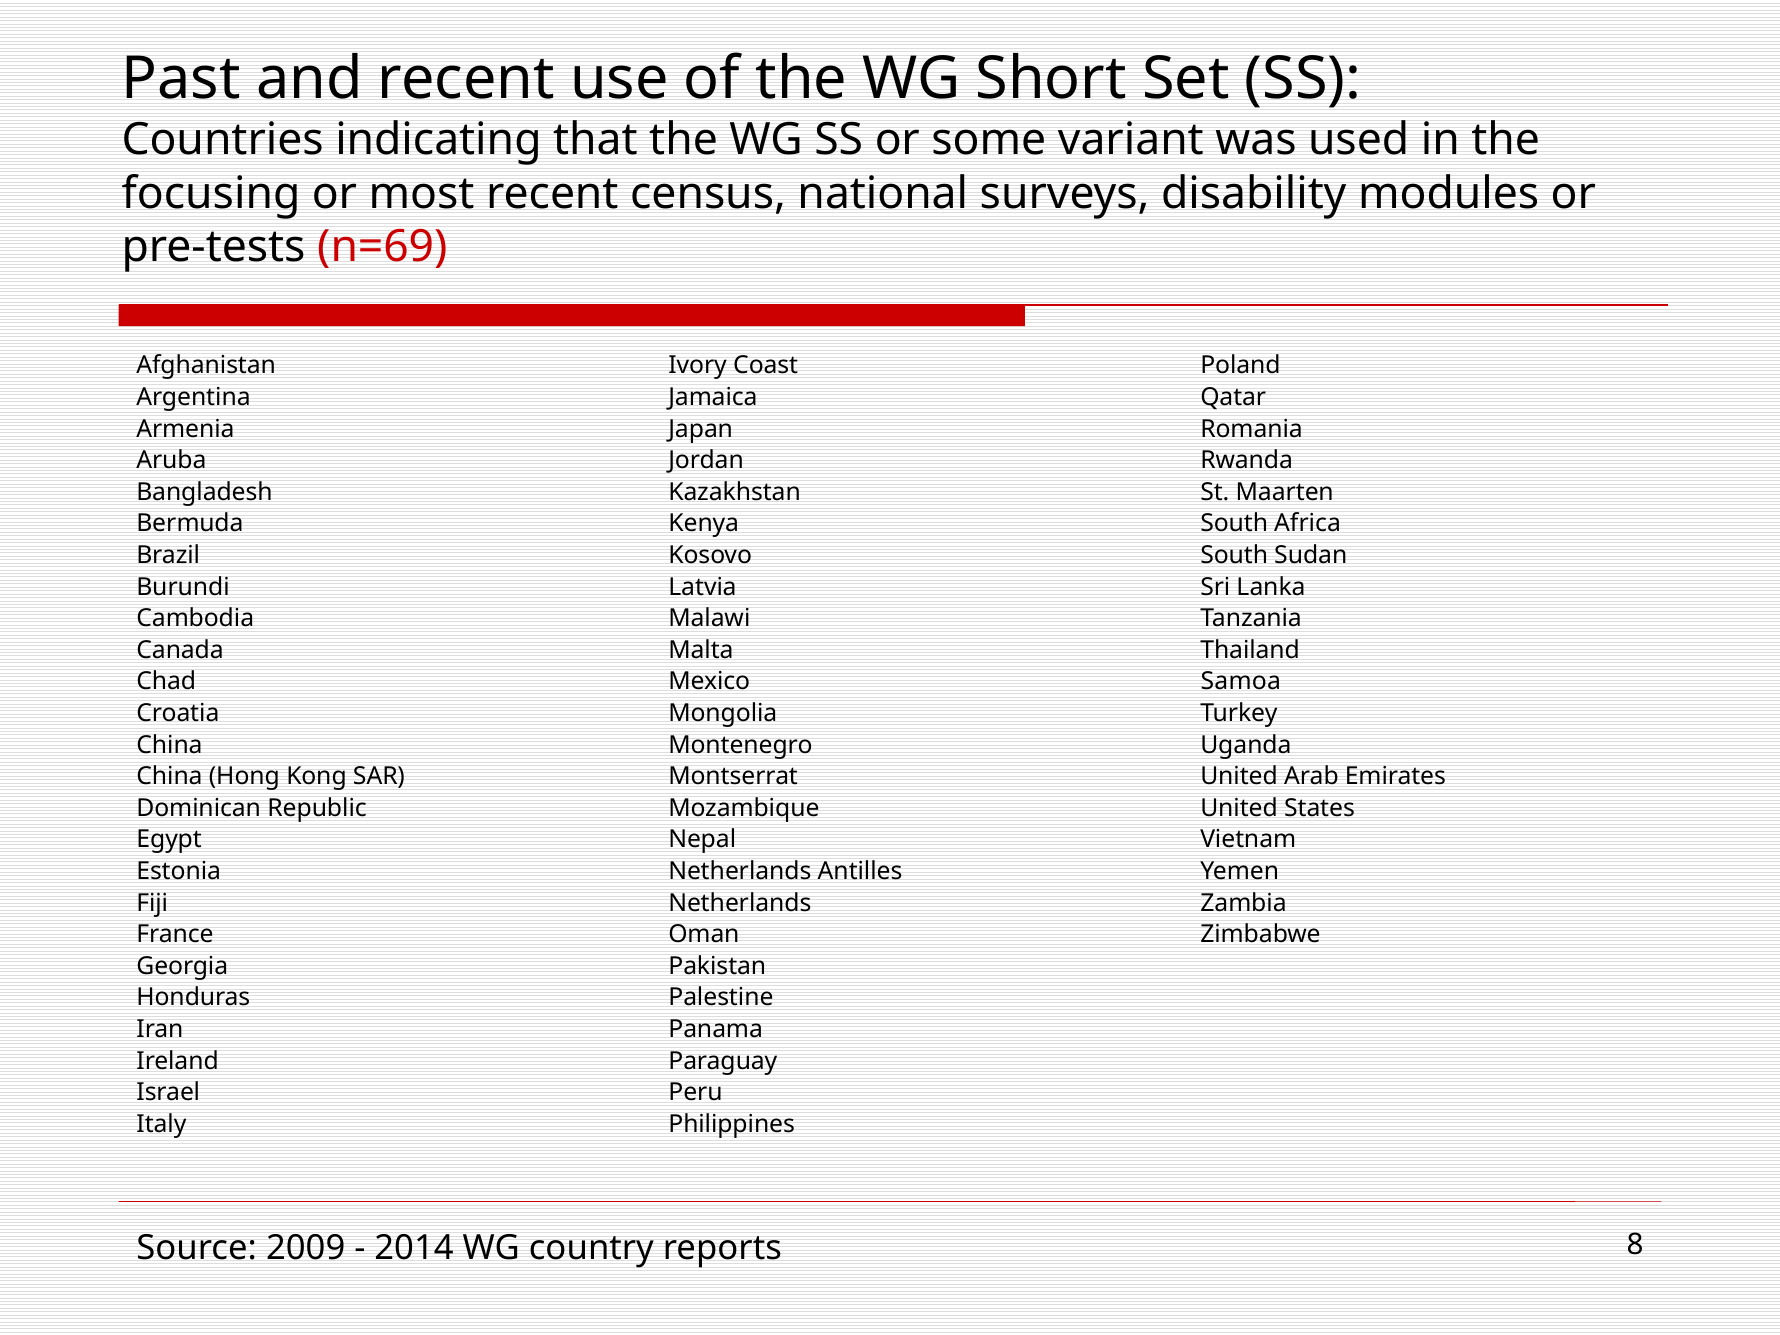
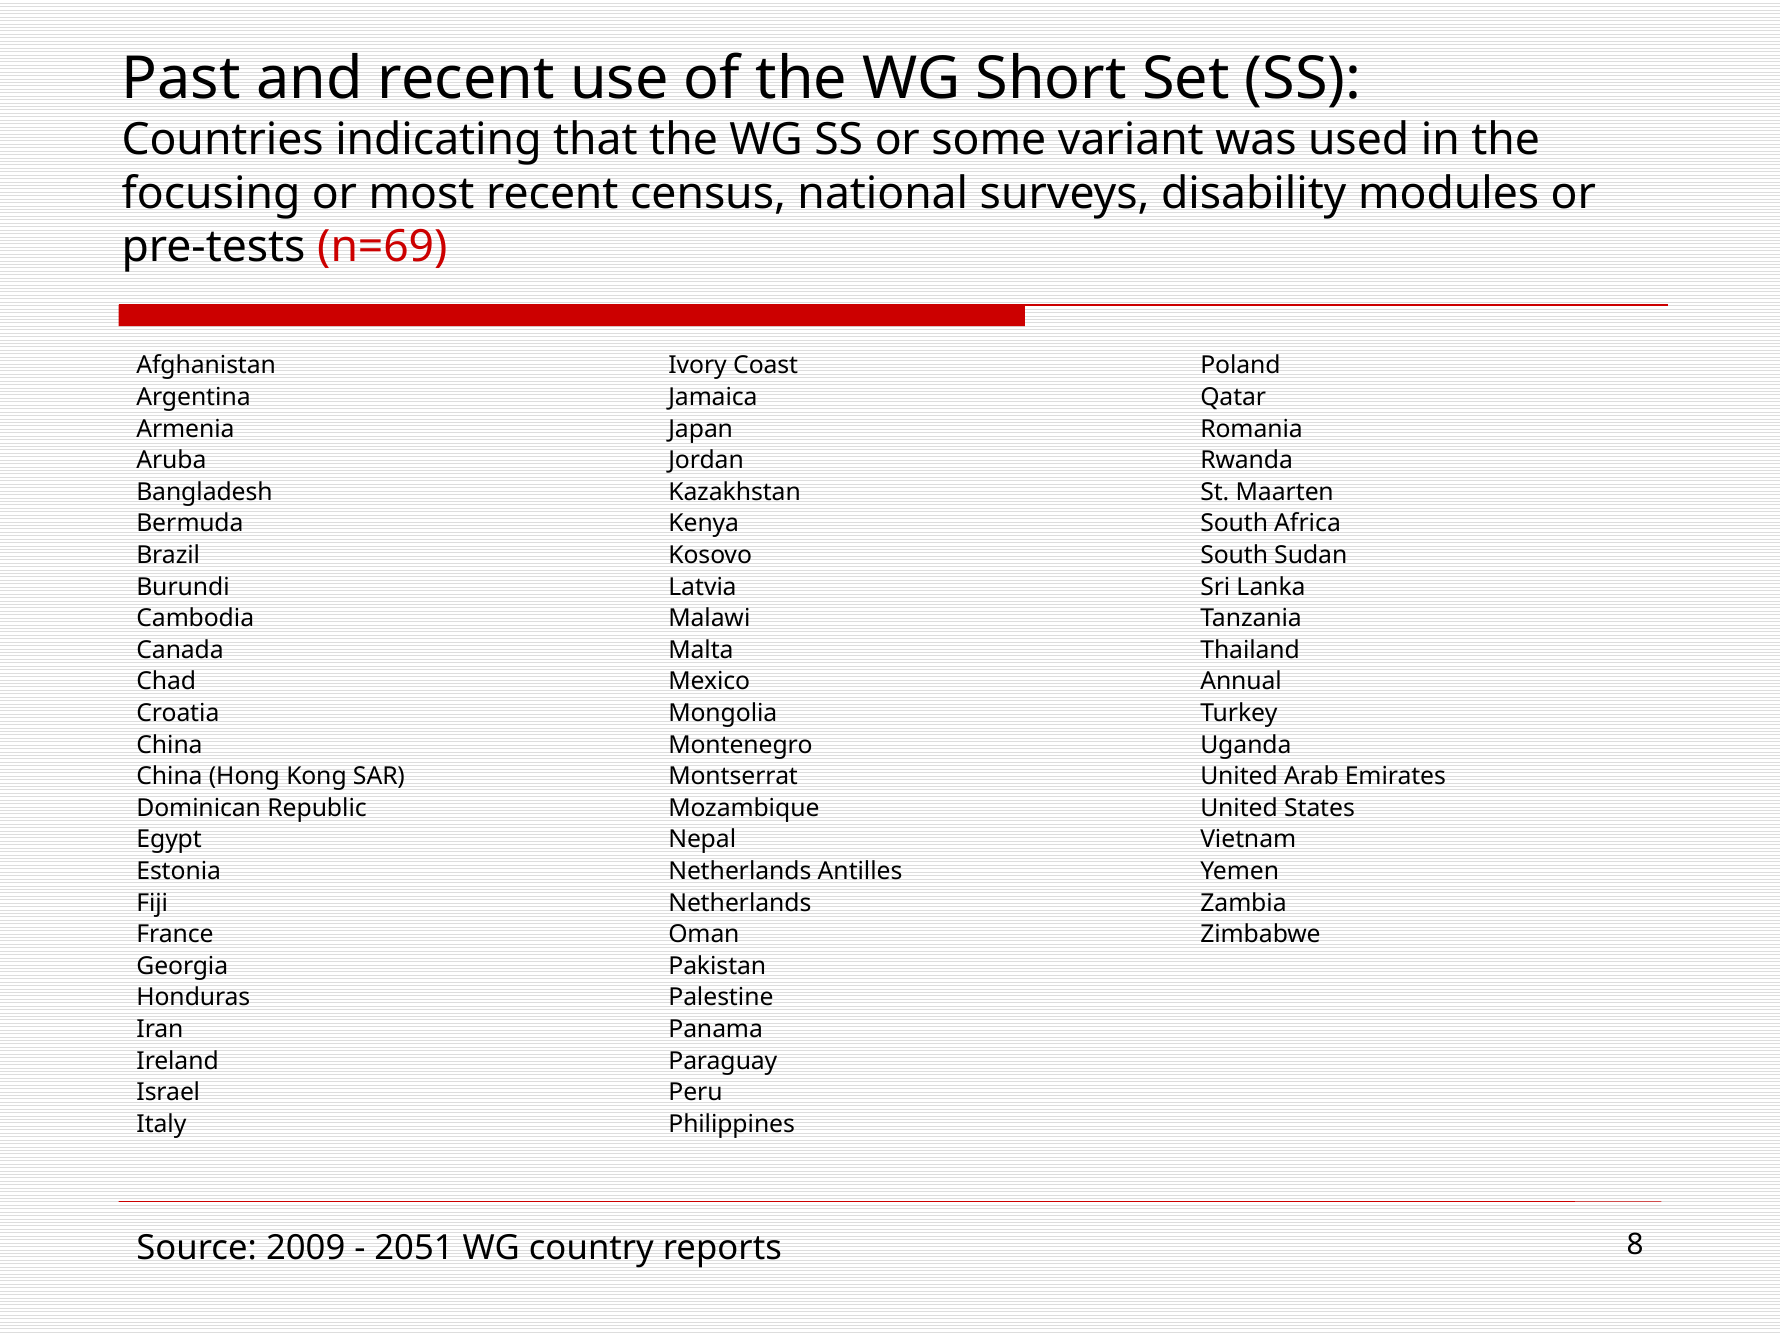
Samoa: Samoa -> Annual
2014: 2014 -> 2051
